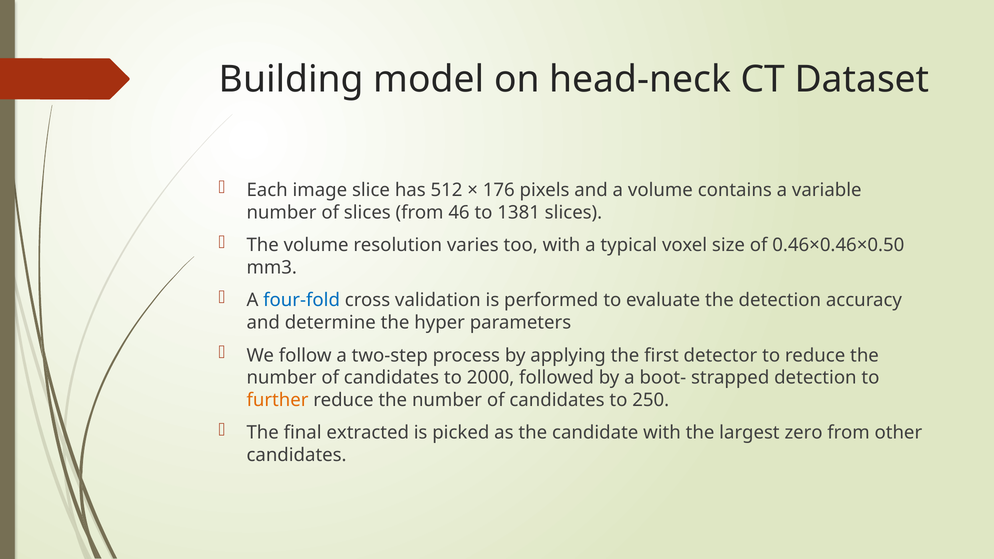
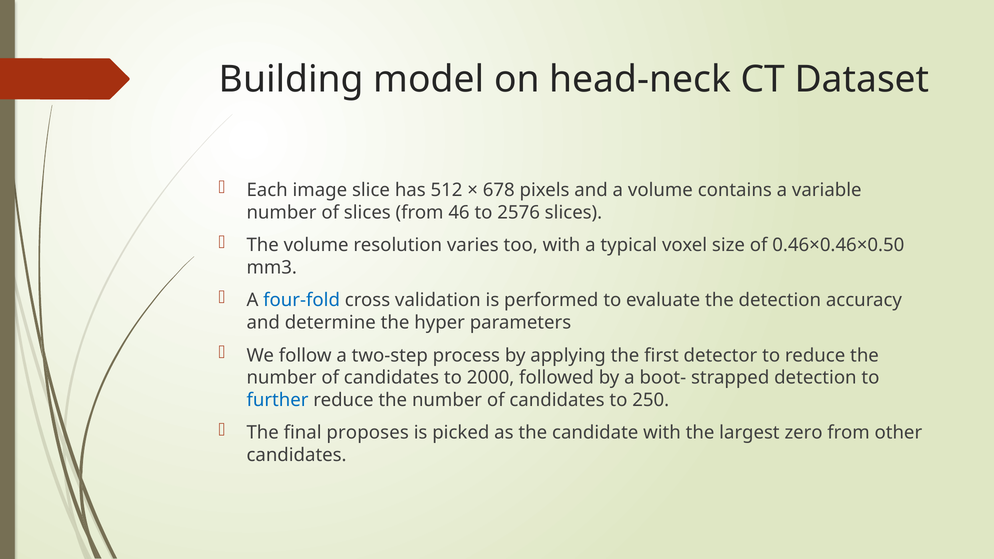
176: 176 -> 678
1381: 1381 -> 2576
further colour: orange -> blue
extracted: extracted -> proposes
